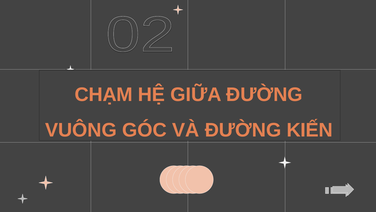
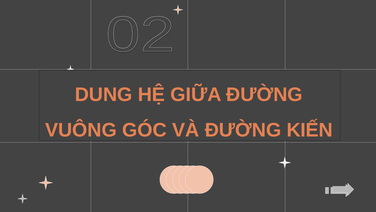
CHẠM: CHẠM -> DUNG
